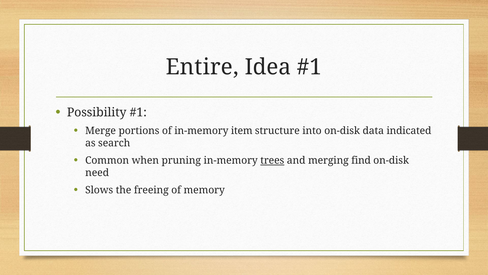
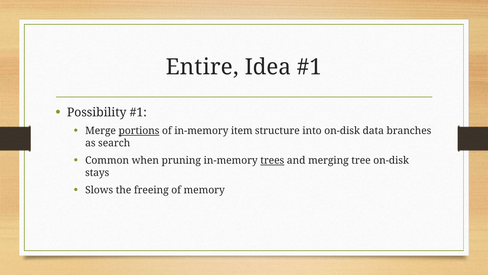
portions underline: none -> present
indicated: indicated -> branches
find: find -> tree
need: need -> stays
